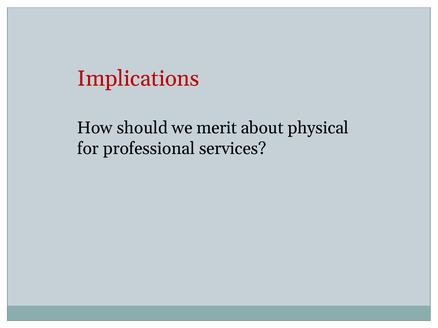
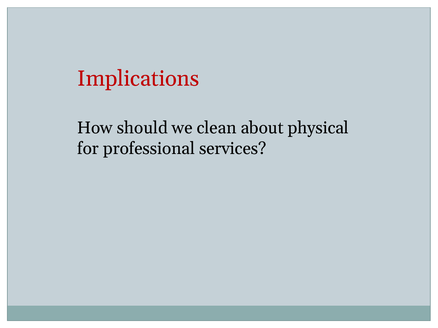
merit: merit -> clean
